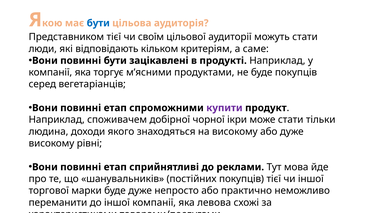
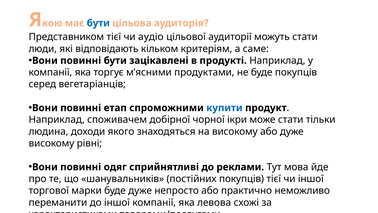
своїм: своїм -> аудіо
купити colour: purple -> blue
етап at (115, 167): етап -> одяг
